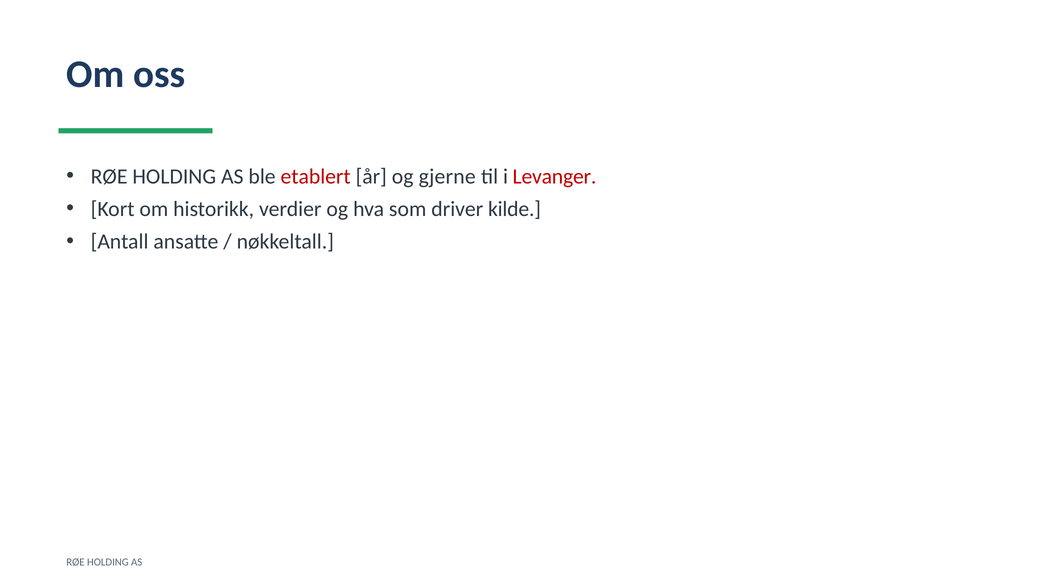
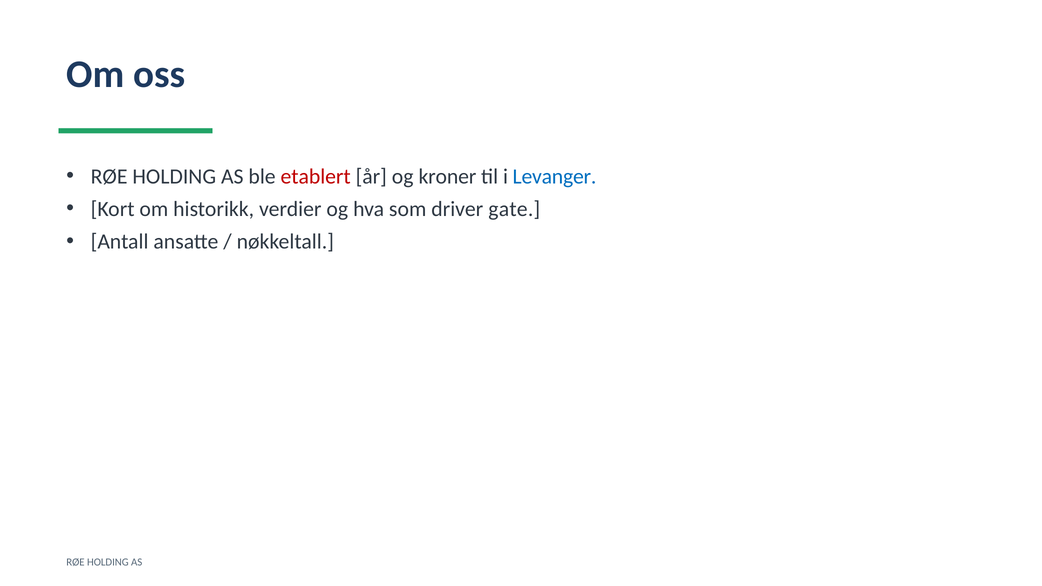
gjerne: gjerne -> kroner
Levanger colour: red -> blue
kilde: kilde -> gate
